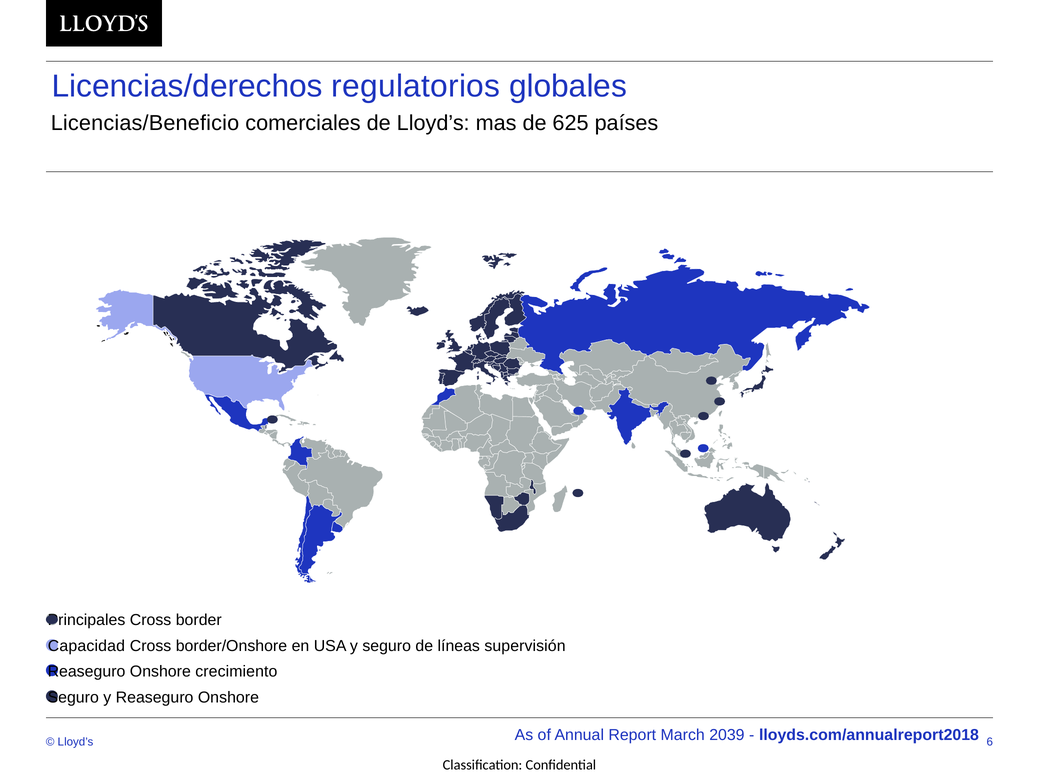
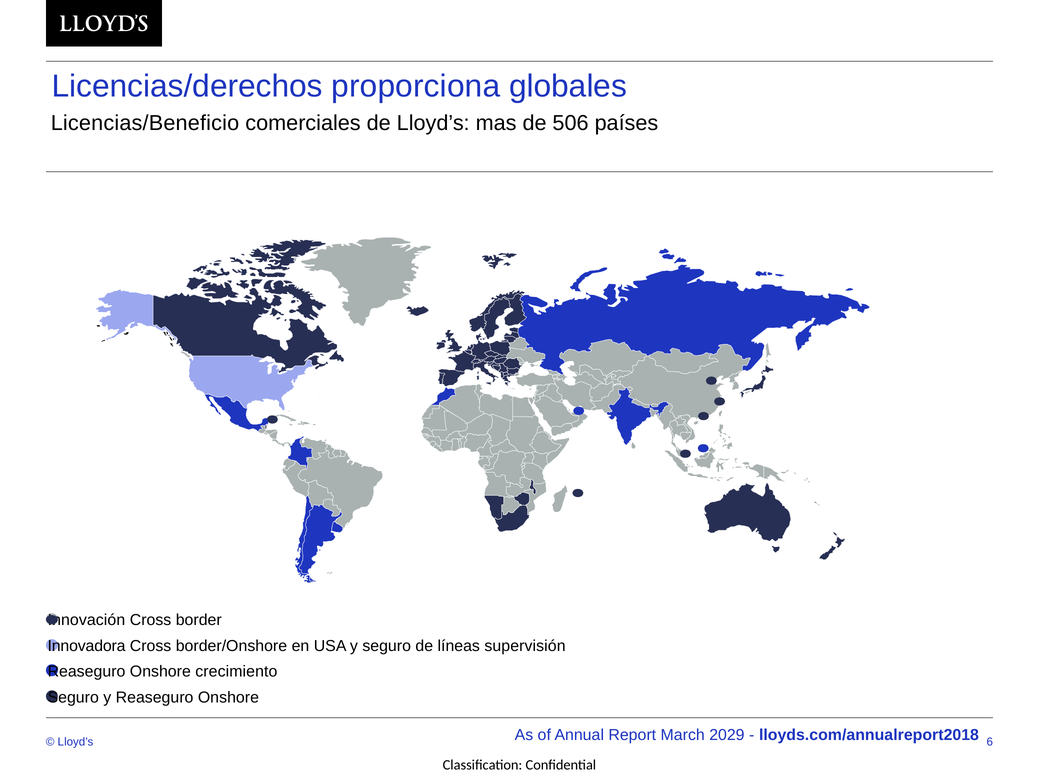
regulatorios: regulatorios -> proporciona
625: 625 -> 506
Principales: Principales -> Innovación
Capacidad: Capacidad -> Innovadora
2039: 2039 -> 2029
